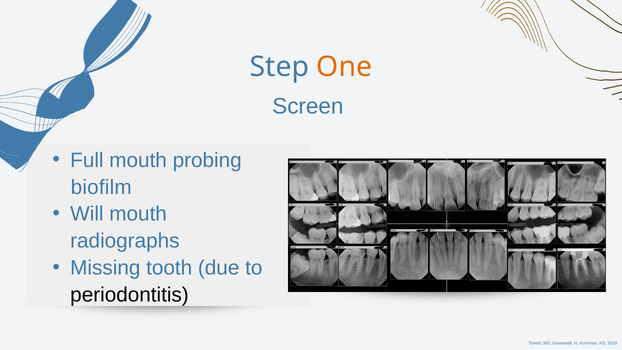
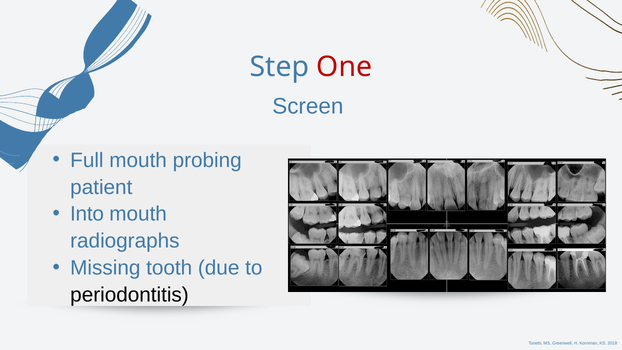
One colour: orange -> red
biofilm: biofilm -> patient
Will: Will -> Into
